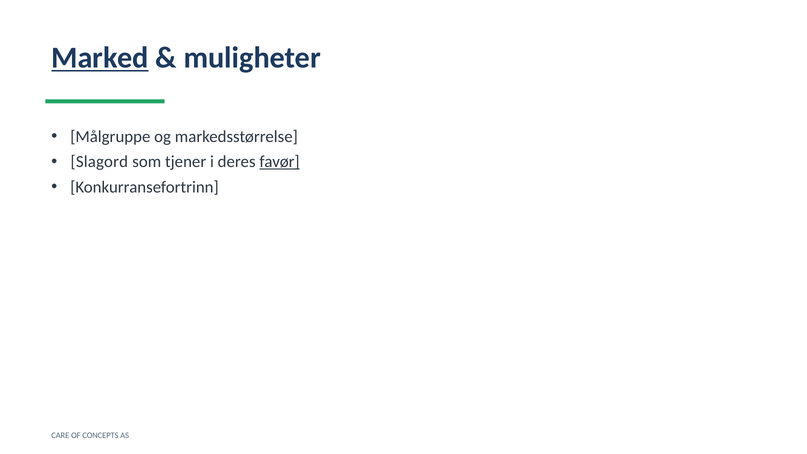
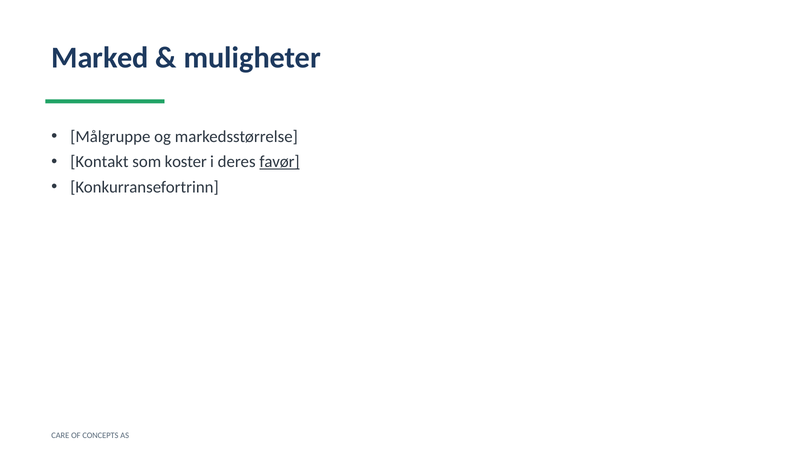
Marked underline: present -> none
Slagord: Slagord -> Kontakt
tjener: tjener -> koster
